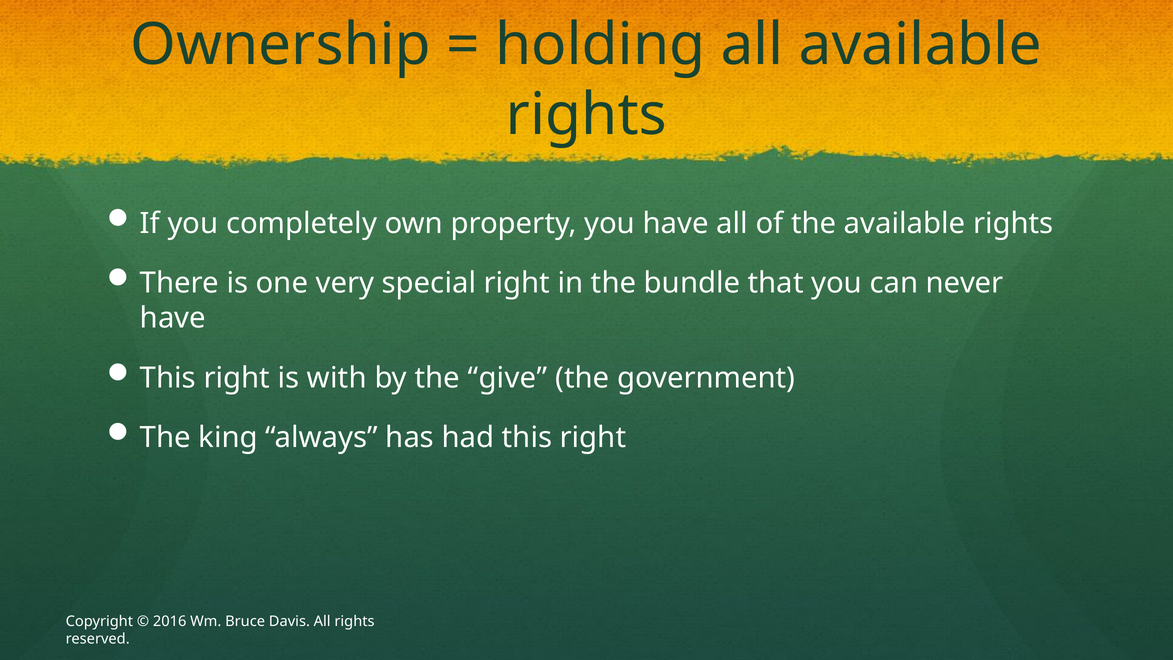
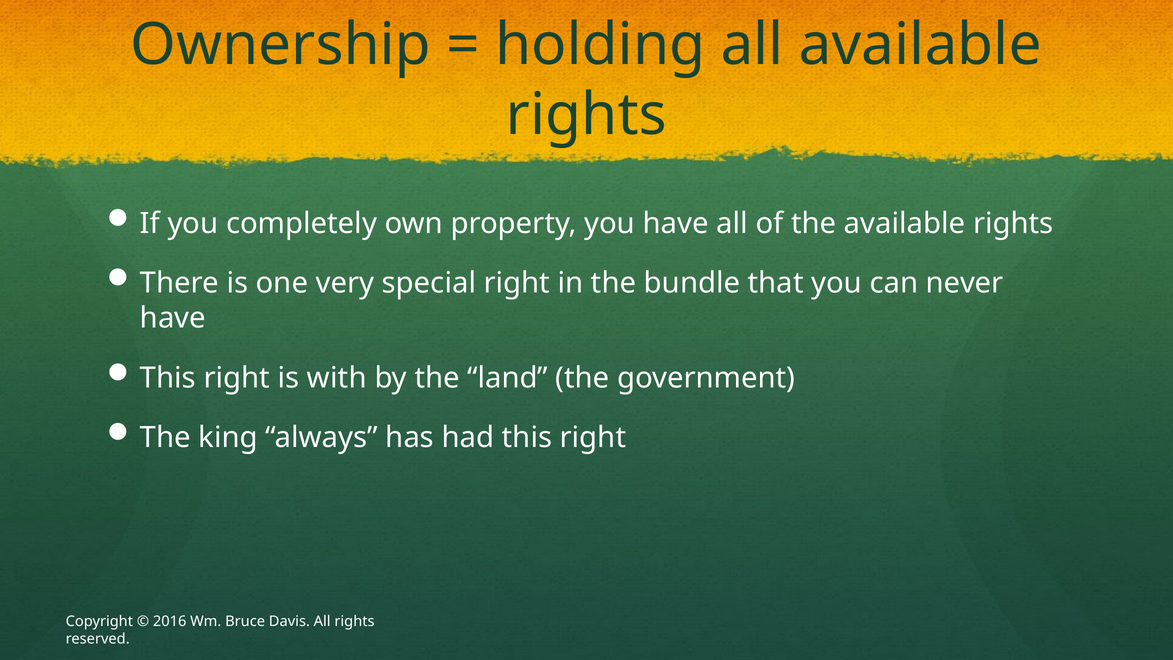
give: give -> land
